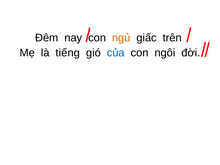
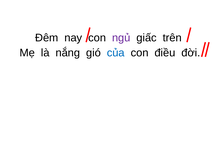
ngủ colour: orange -> purple
tiếng: tiếng -> nắng
ngôi: ngôi -> điều
